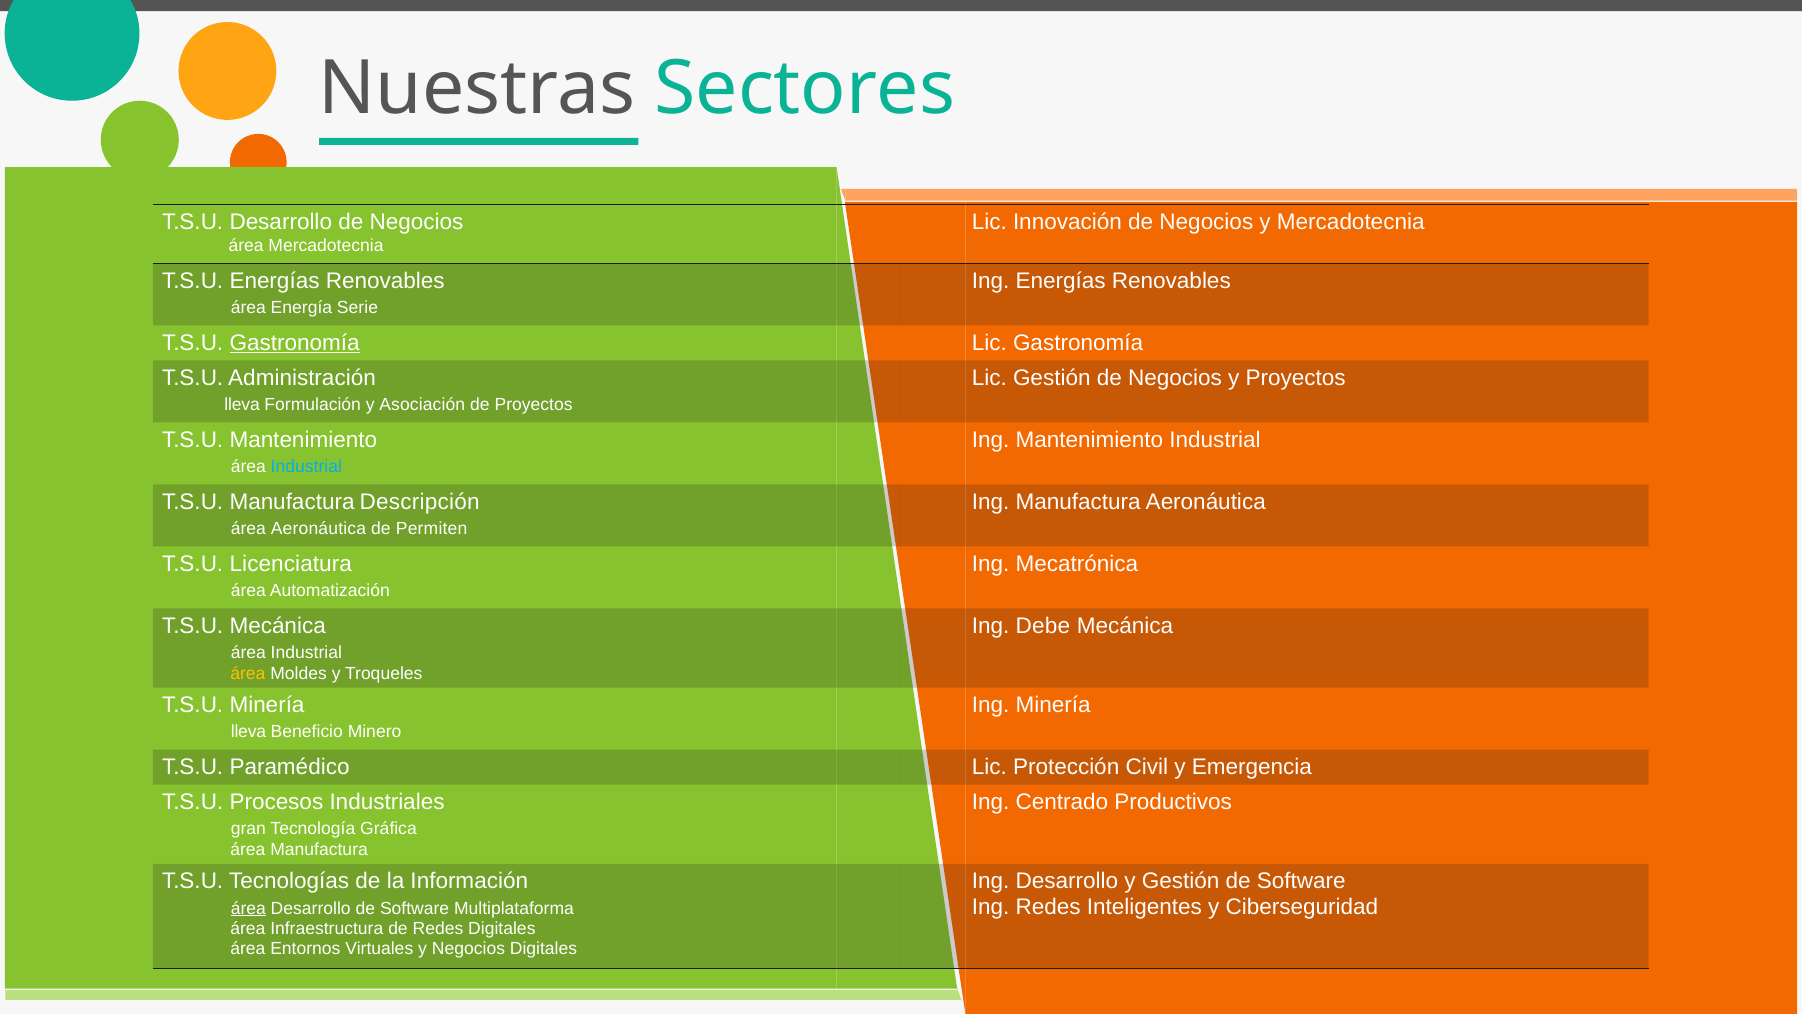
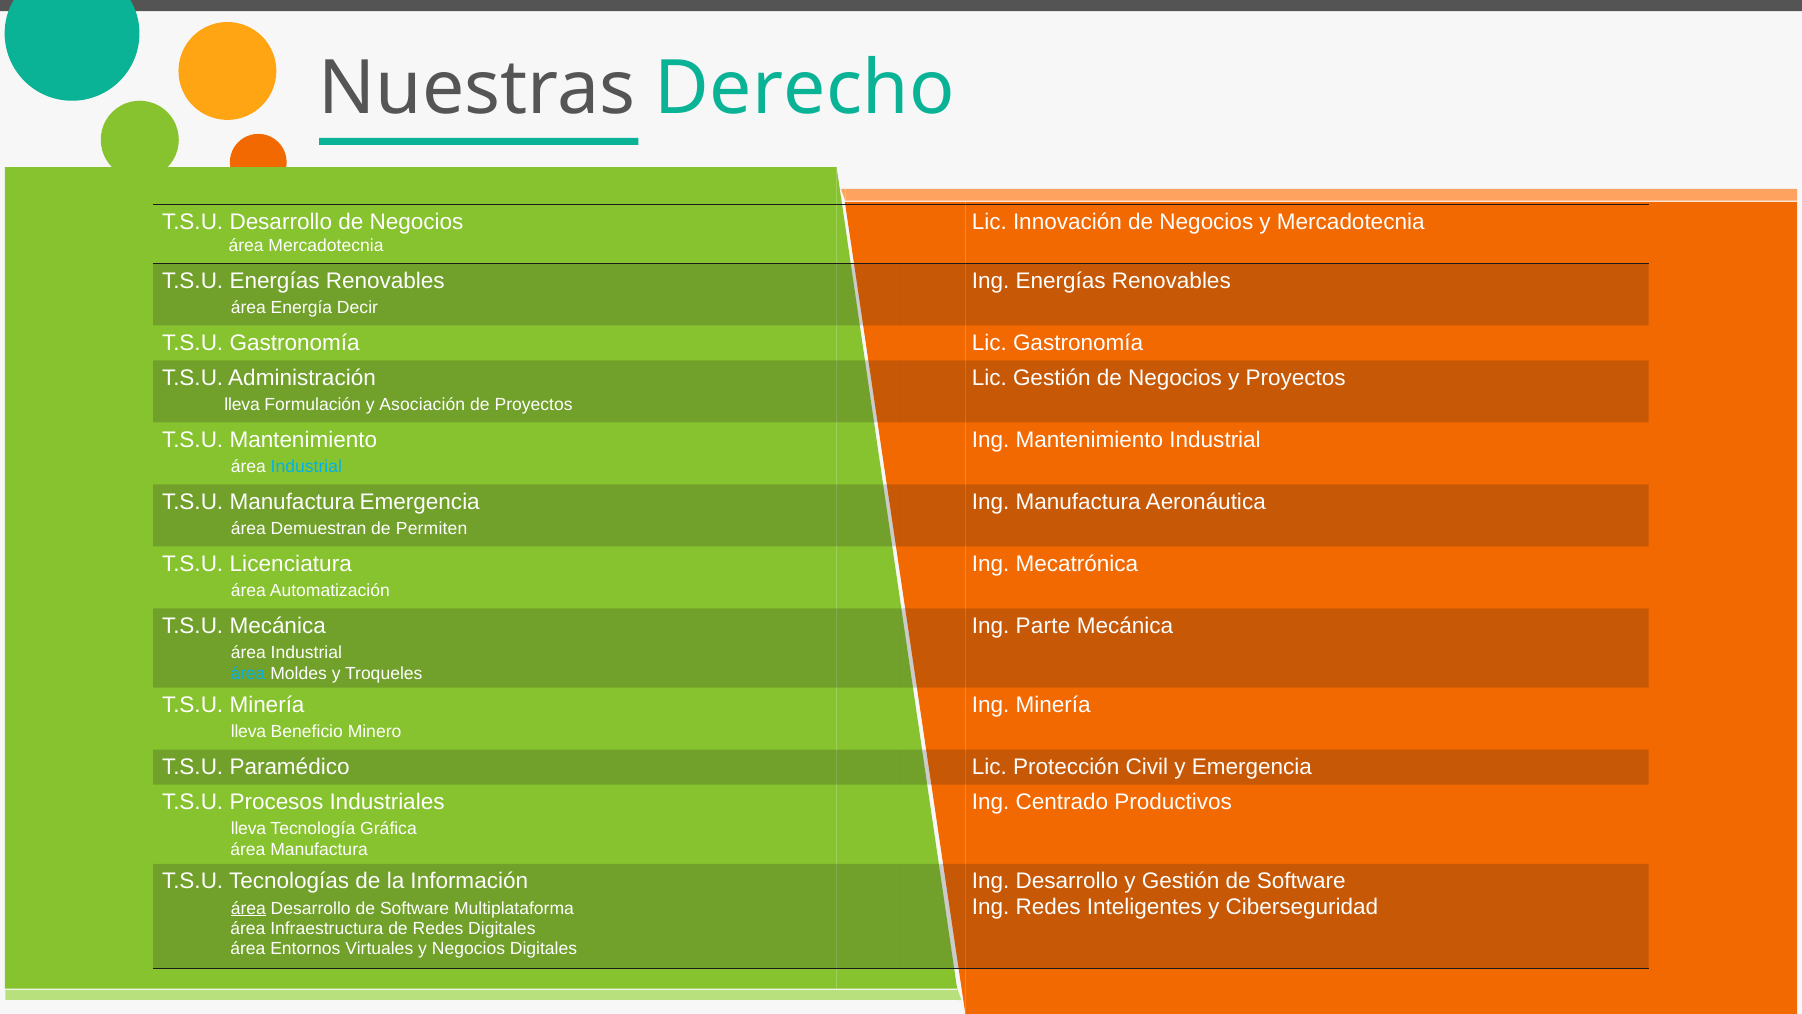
Sectores: Sectores -> Derecho
Serie: Serie -> Decir
Gastronomía at (295, 343) underline: present -> none
Manufactura Descripción: Descripción -> Emergencia
área Aeronáutica: Aeronáutica -> Demuestran
Debe: Debe -> Parte
área at (248, 673) colour: yellow -> light blue
gran at (248, 829): gran -> lleva
